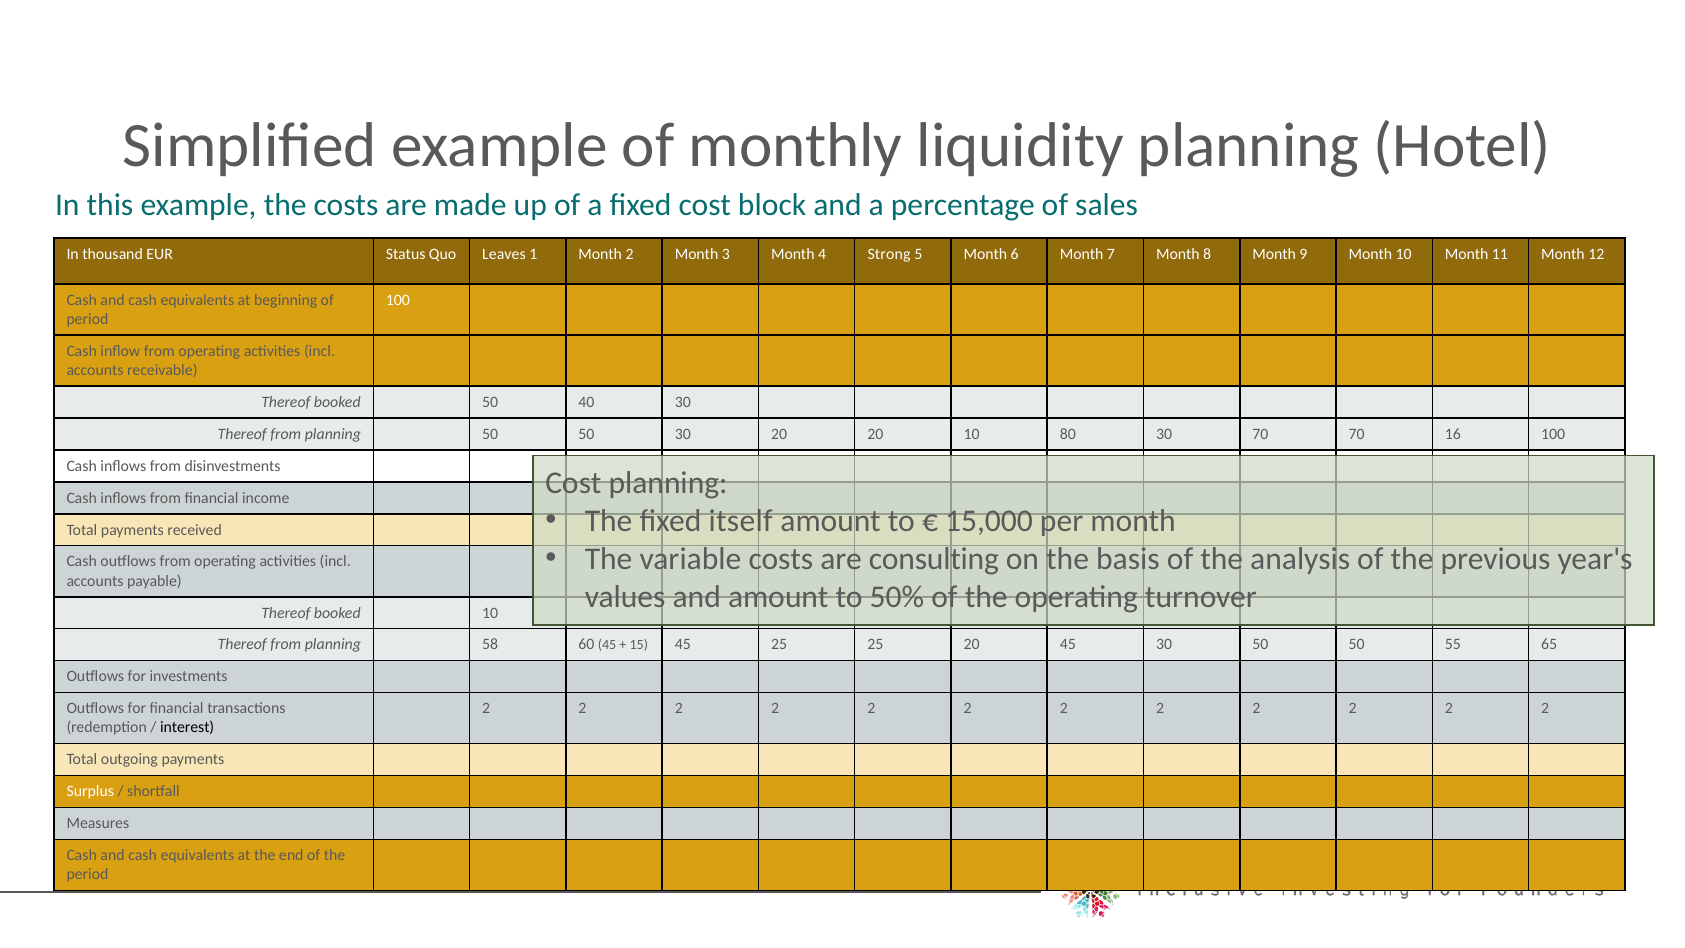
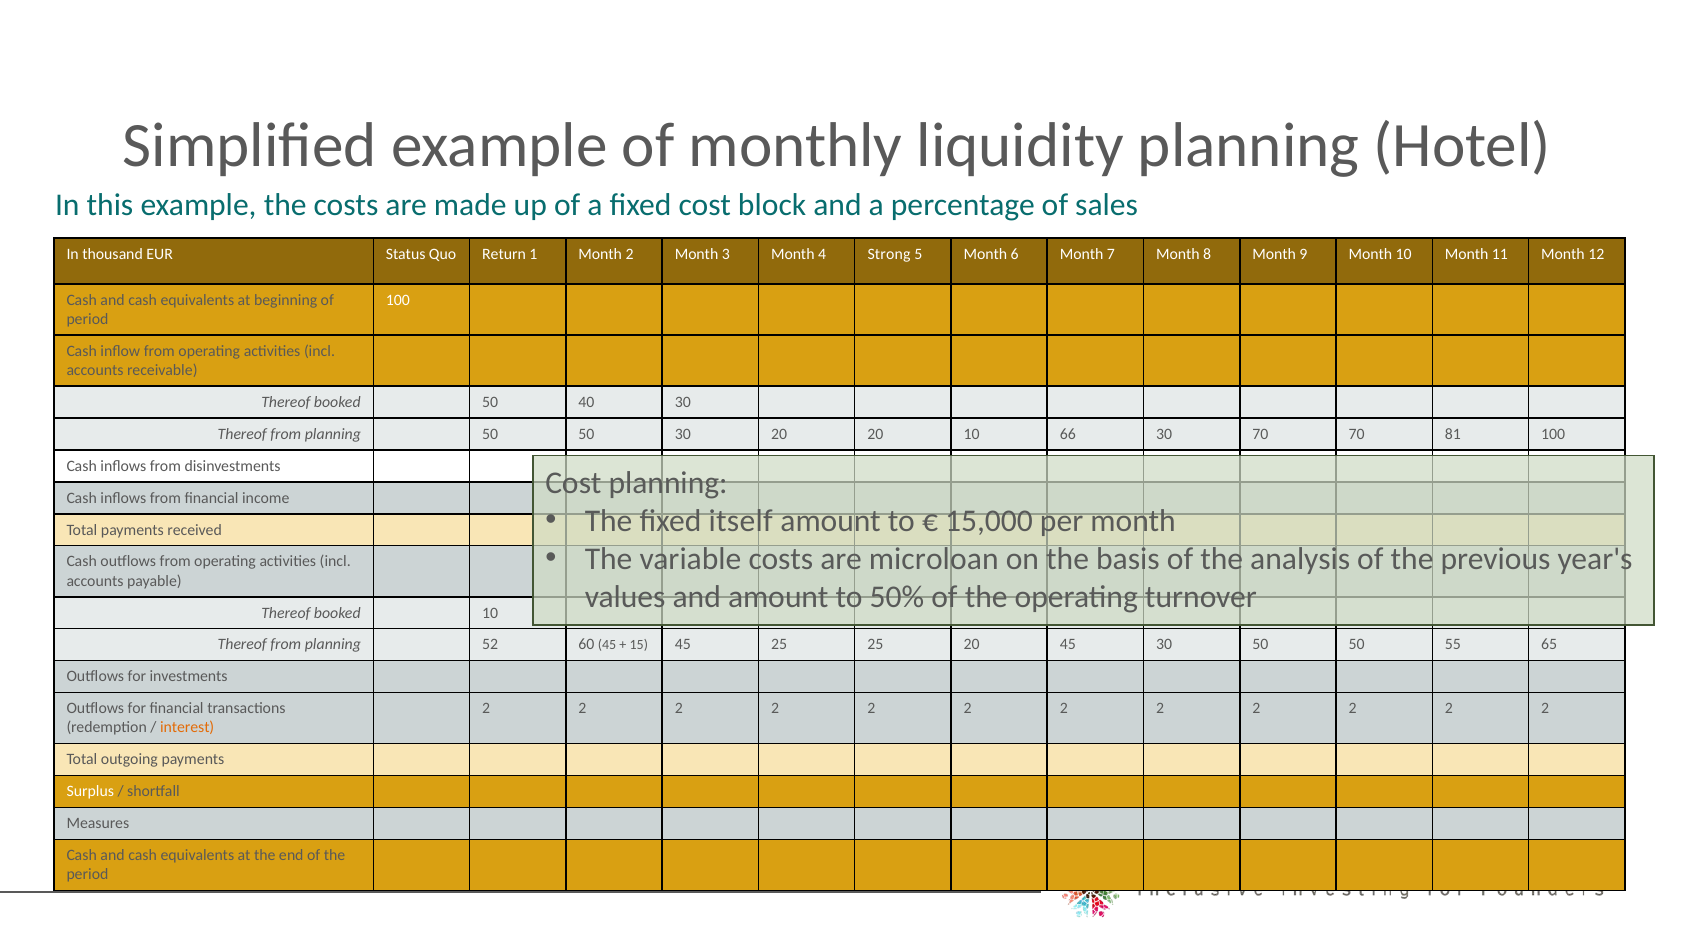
Leaves: Leaves -> Return
80: 80 -> 66
16: 16 -> 81
consulting: consulting -> microloan
58: 58 -> 52
interest colour: black -> orange
